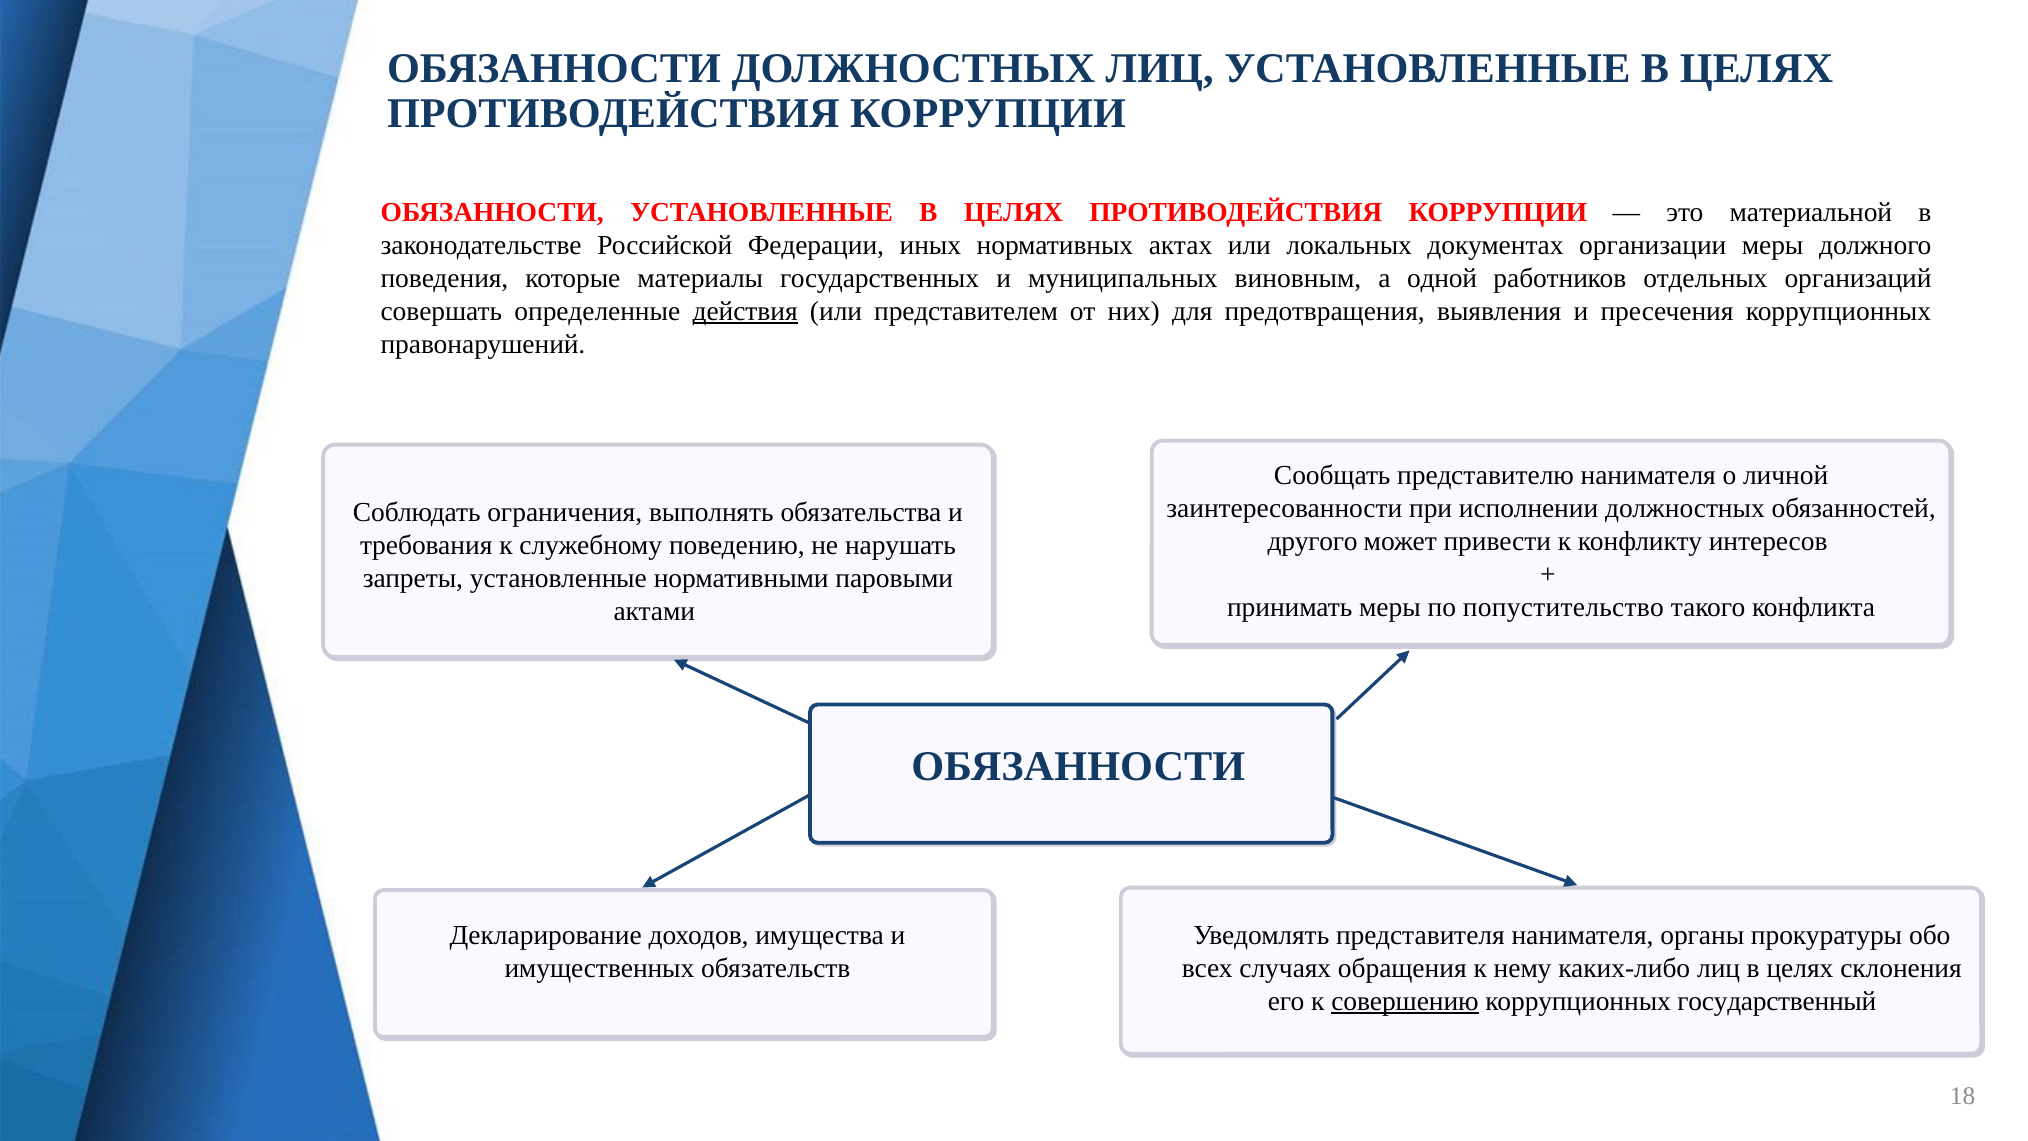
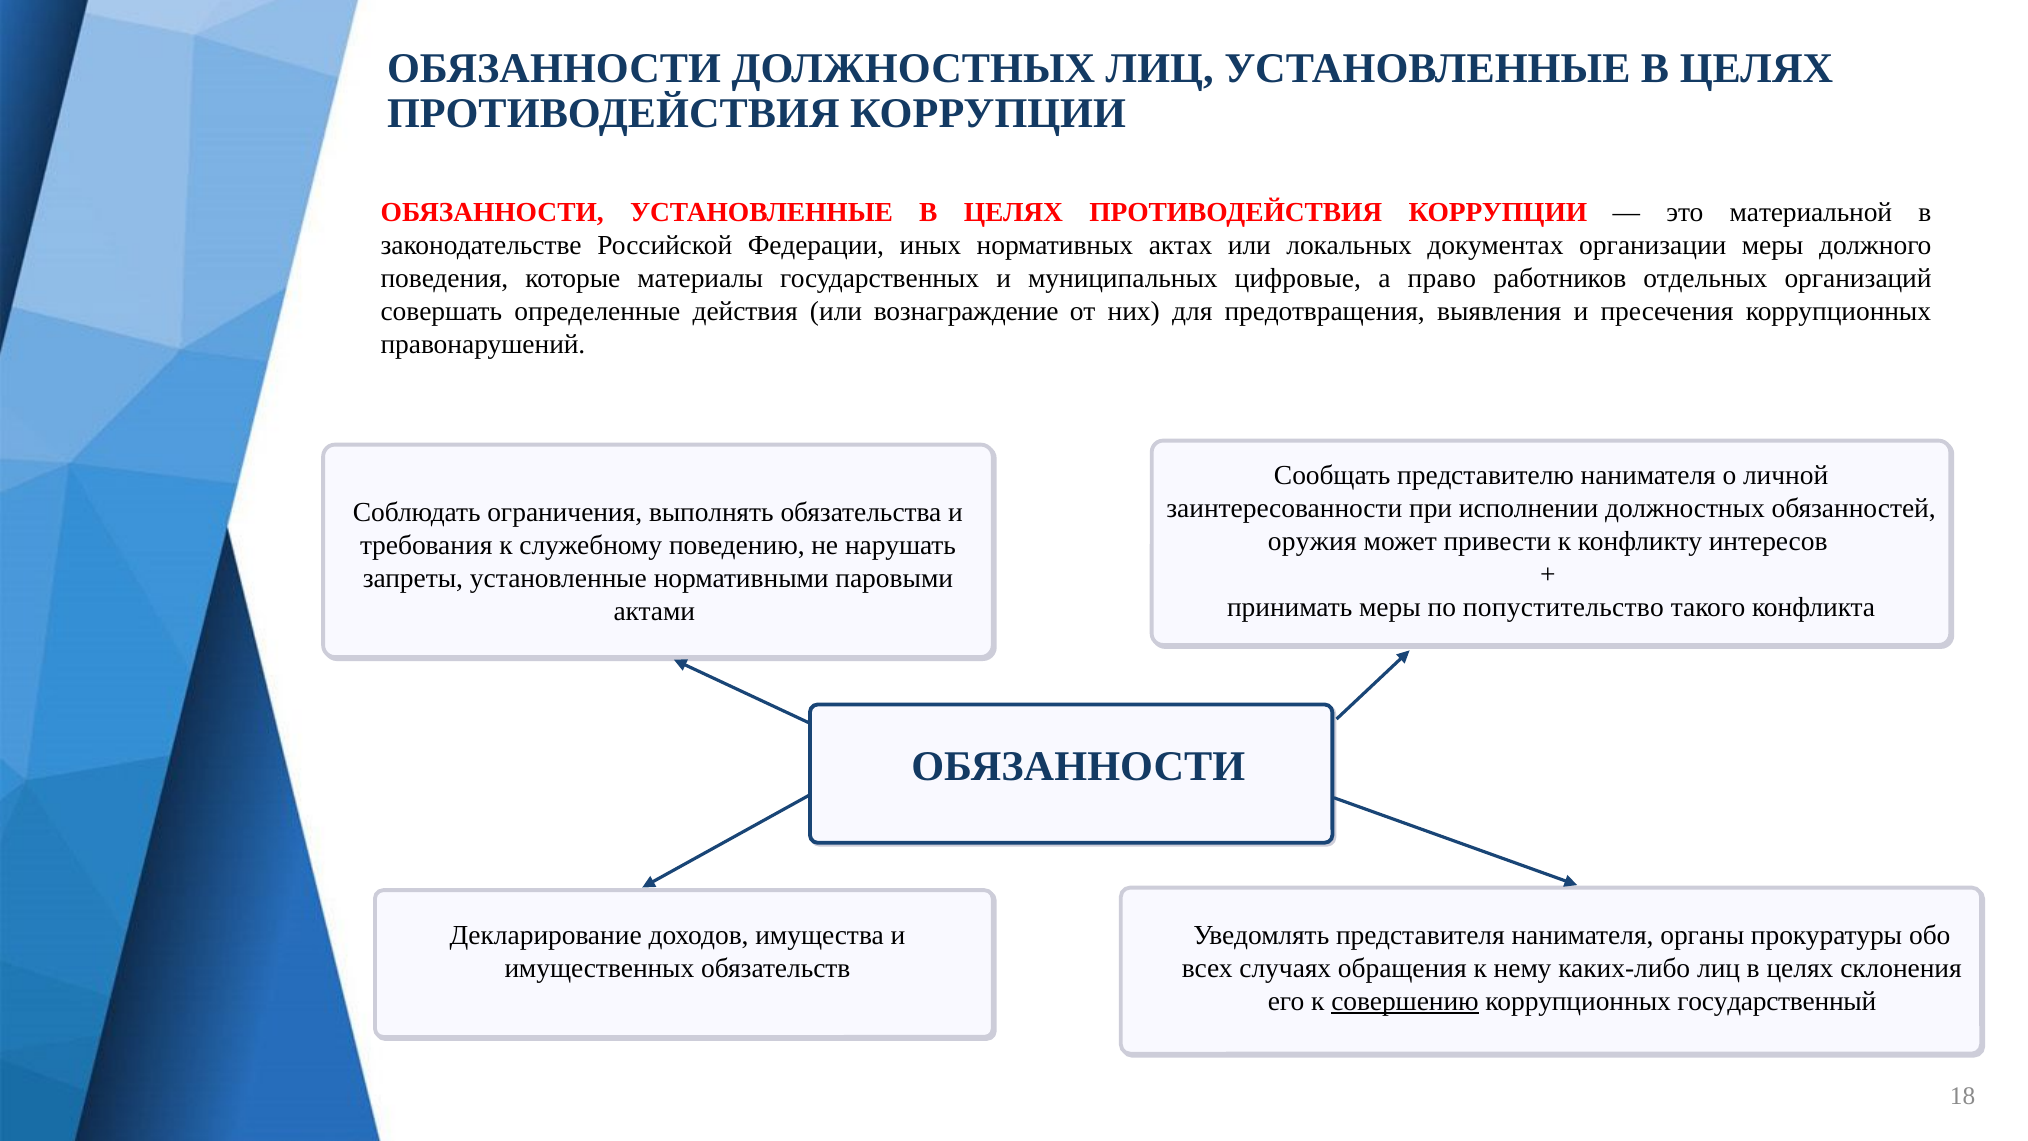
виновным: виновным -> цифровые
одной: одной -> право
действия underline: present -> none
представителем: представителем -> вознаграждение
другого: другого -> оружия
